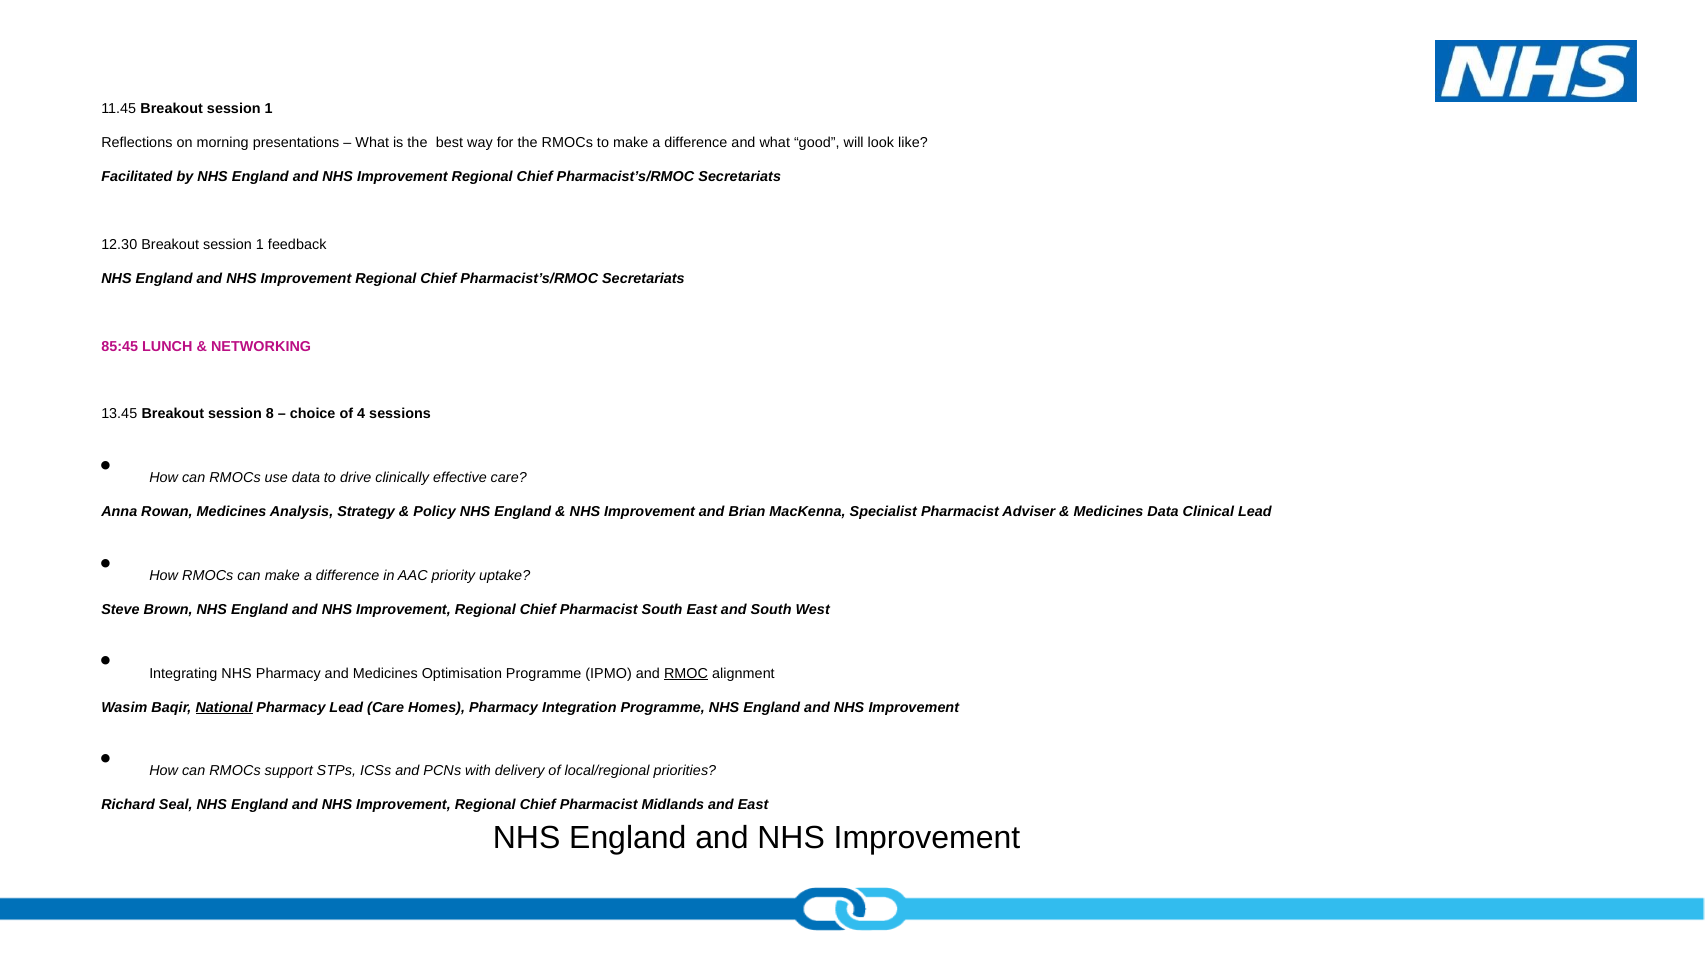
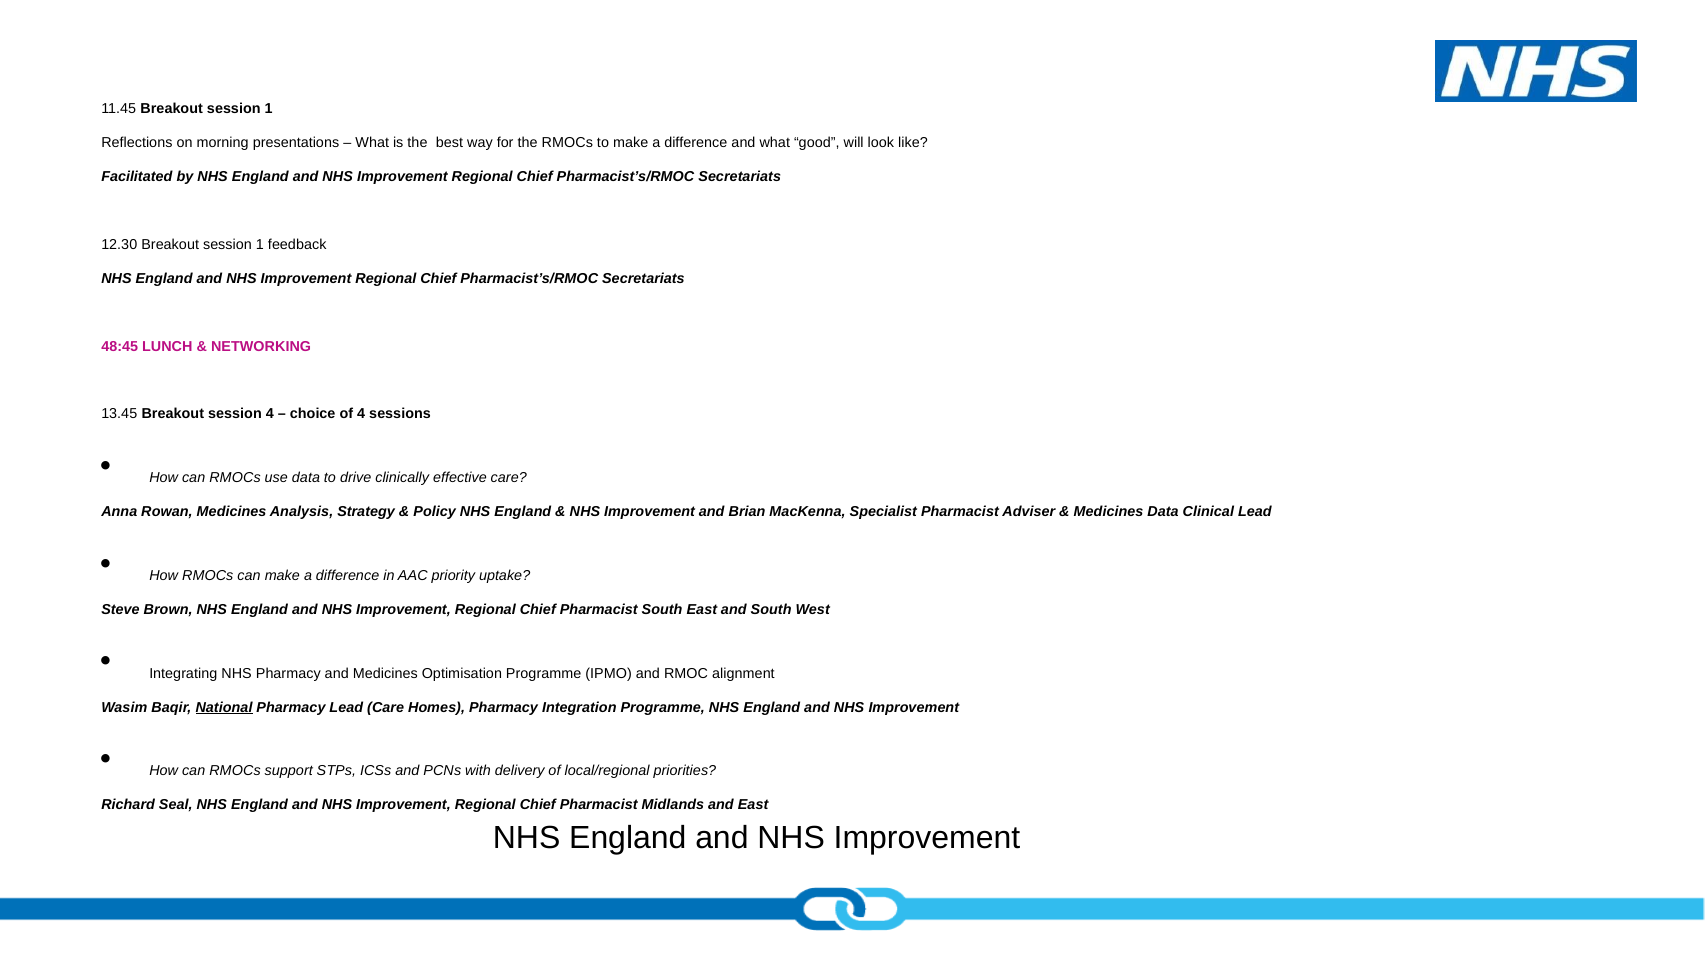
85:45: 85:45 -> 48:45
session 8: 8 -> 4
RMOC underline: present -> none
